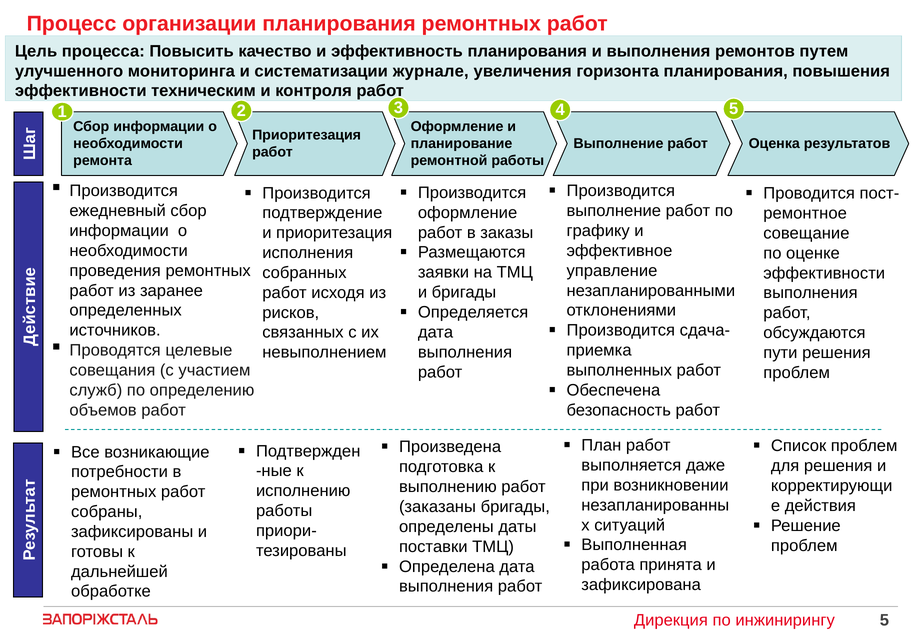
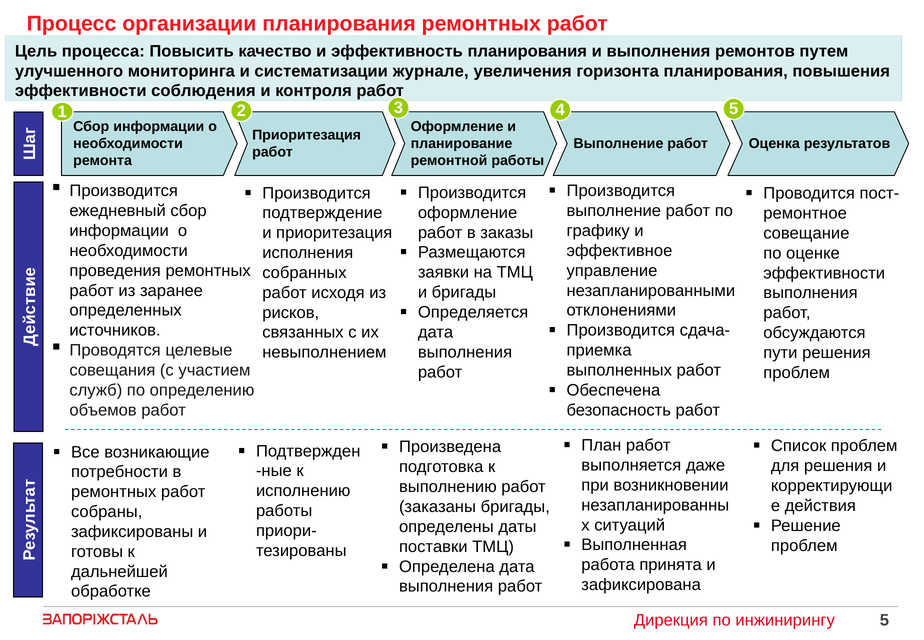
техническим: техническим -> соблюдения
